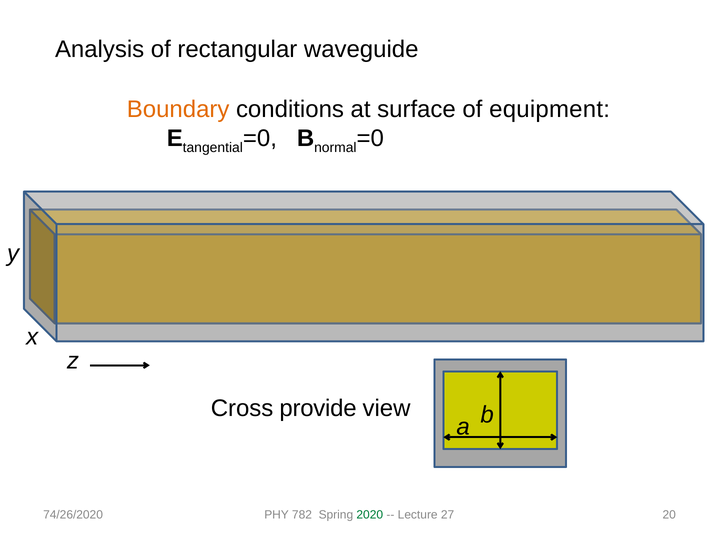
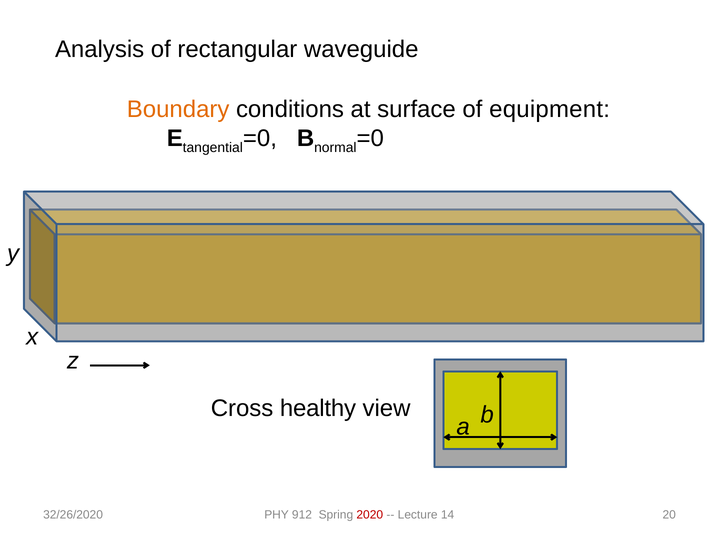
provide: provide -> healthy
74/26/2020: 74/26/2020 -> 32/26/2020
782: 782 -> 912
2020 colour: green -> red
27: 27 -> 14
